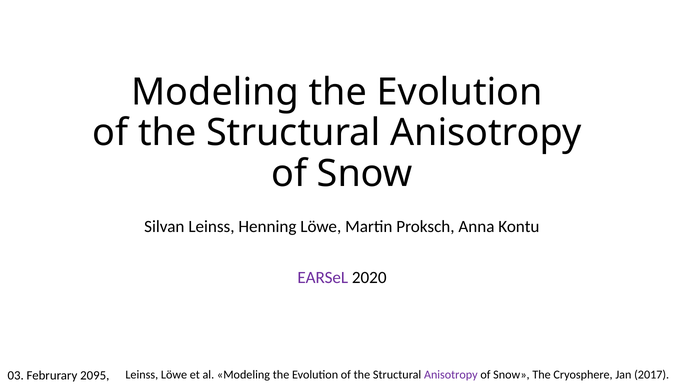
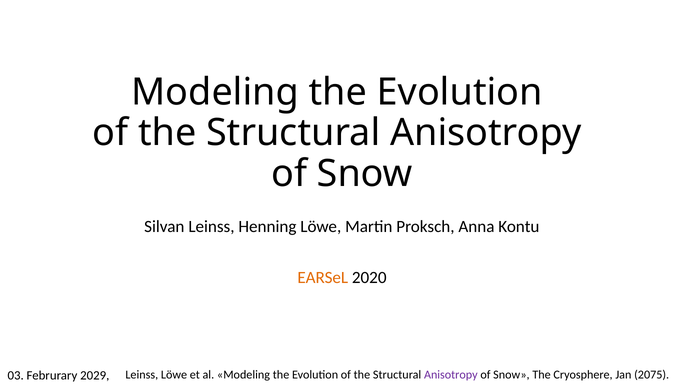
EARSeL colour: purple -> orange
2095: 2095 -> 2029
2017: 2017 -> 2075
